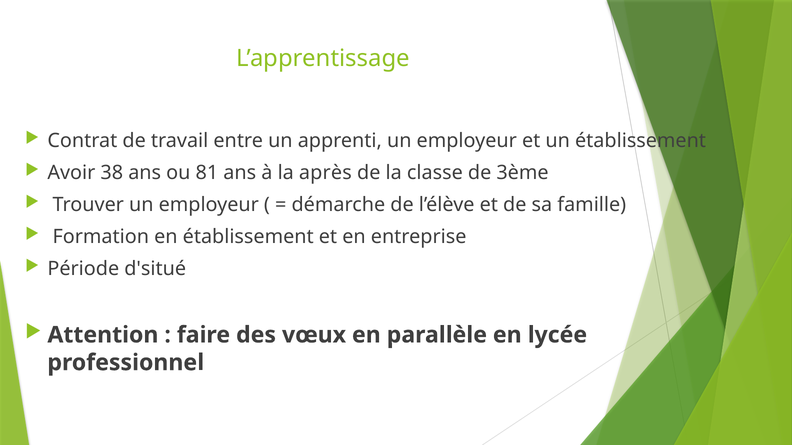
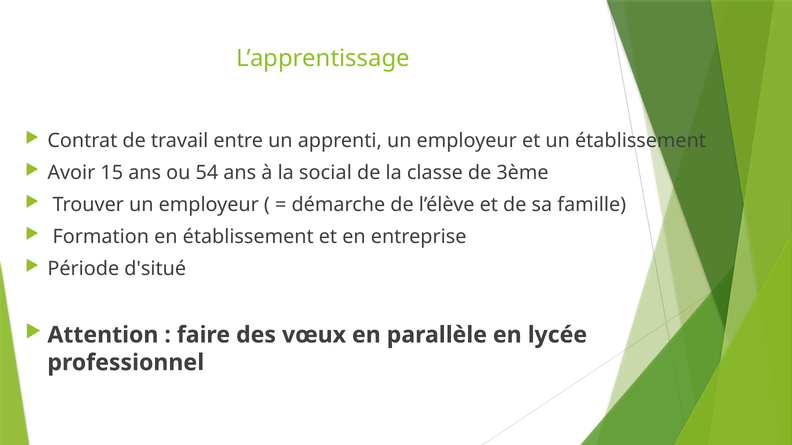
38: 38 -> 15
81: 81 -> 54
après: après -> social
